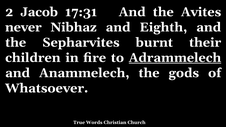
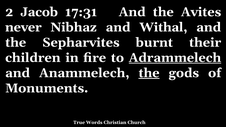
Eighth: Eighth -> Withal
the at (149, 73) underline: none -> present
Whatsoever: Whatsoever -> Monuments
